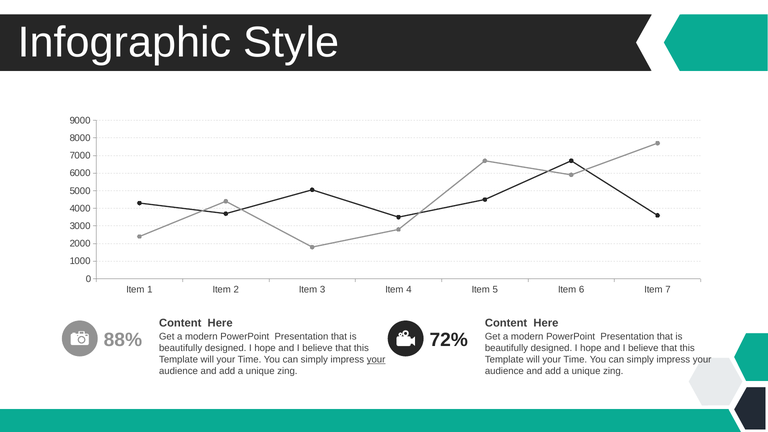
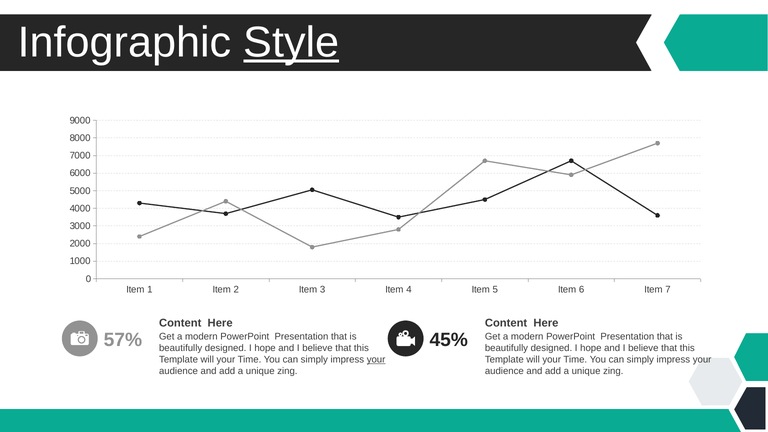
Style underline: none -> present
88%: 88% -> 57%
72%: 72% -> 45%
